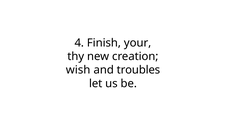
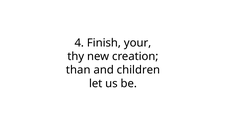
wish: wish -> than
troubles: troubles -> children
